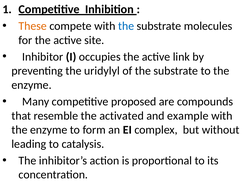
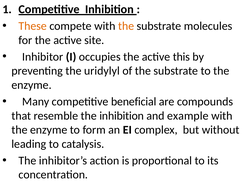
the at (126, 26) colour: blue -> orange
link: link -> this
proposed: proposed -> beneficial
the activated: activated -> inhibition
